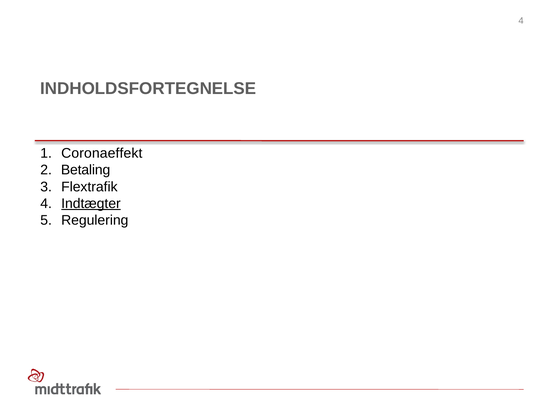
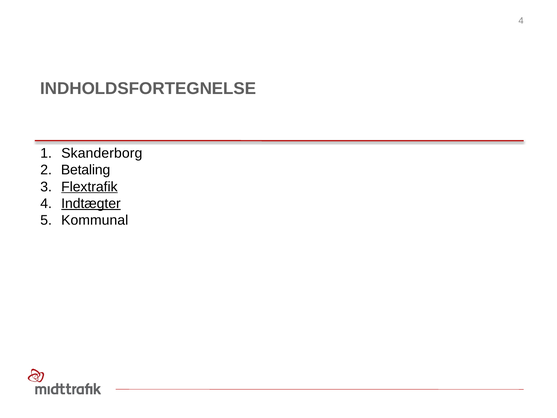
Coronaeffekt: Coronaeffekt -> Skanderborg
Flextrafik underline: none -> present
Regulering: Regulering -> Kommunal
